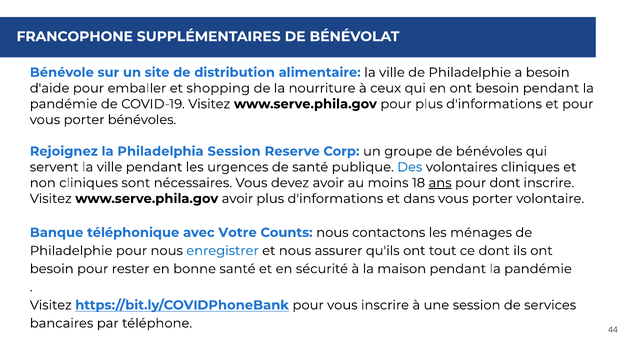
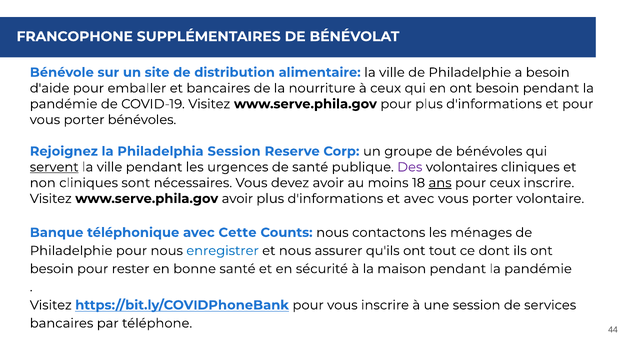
et shopping: shopping -> bancaires
servent underline: none -> present
Des colour: blue -> purple
pour dont: dont -> ceux
et dans: dans -> avec
Votre: Votre -> Cette
